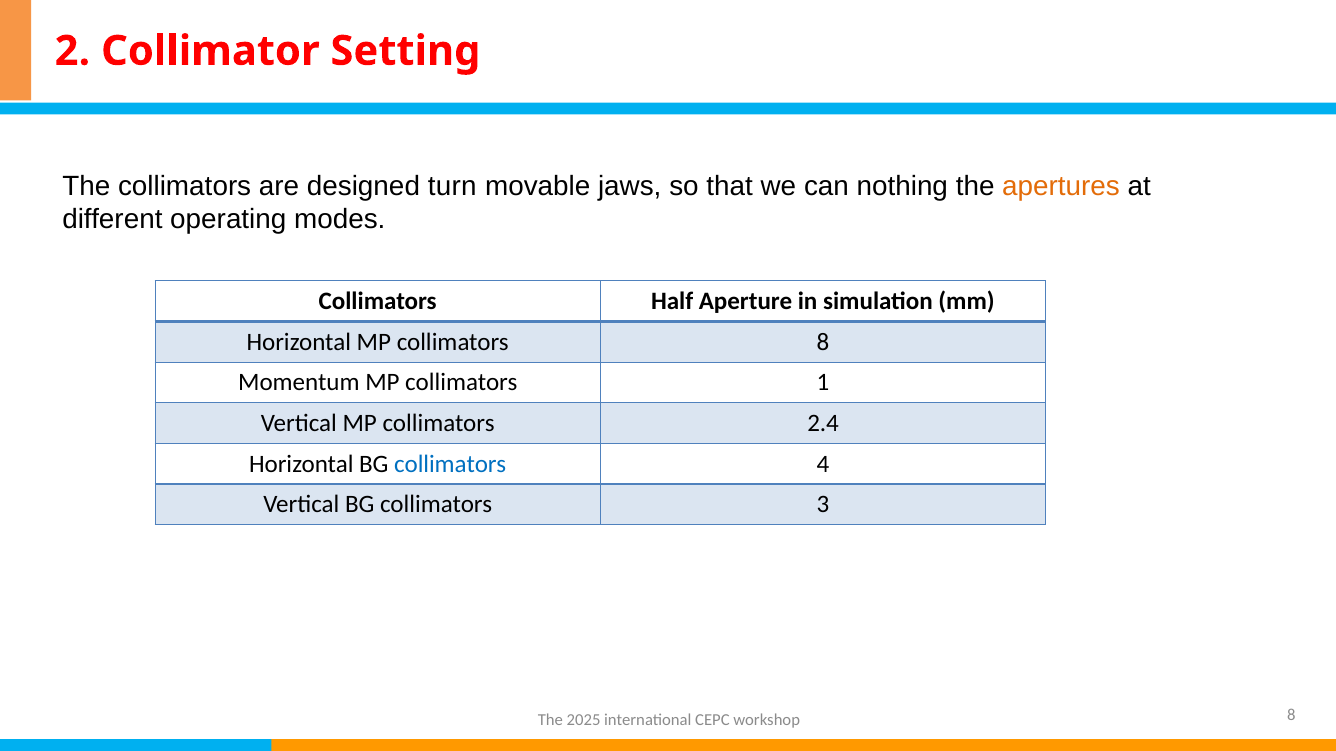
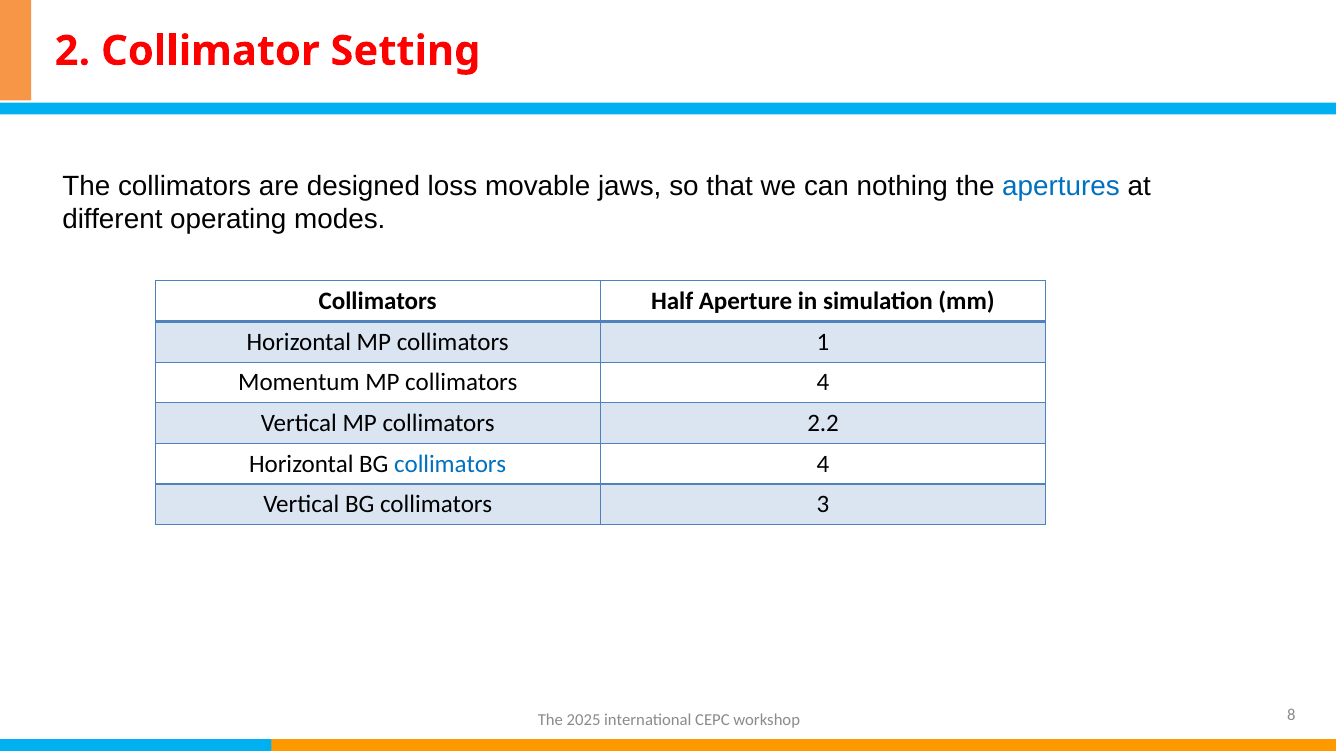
turn: turn -> loss
apertures colour: orange -> blue
collimators 8: 8 -> 1
MP collimators 1: 1 -> 4
2.4: 2.4 -> 2.2
